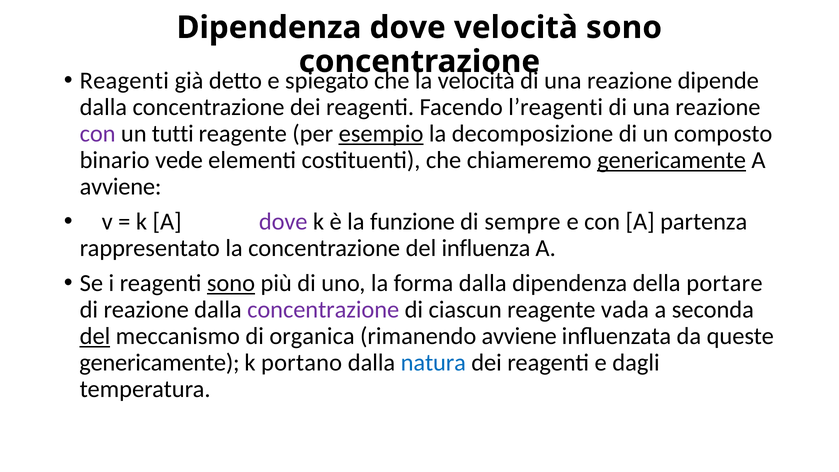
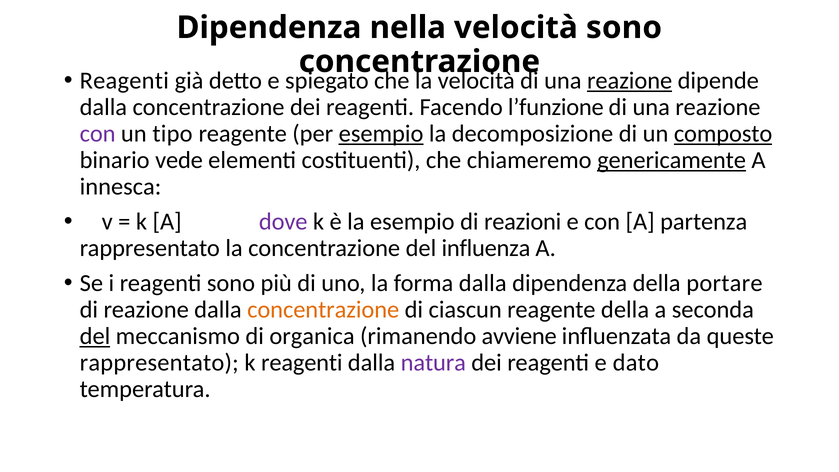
Dipendenza dove: dove -> nella
reazione at (630, 81) underline: none -> present
l’reagenti: l’reagenti -> l’funzione
tutti: tutti -> tipo
composto underline: none -> present
avviene at (121, 186): avviene -> innesca
la funzione: funzione -> esempio
sempre: sempre -> reazioni
sono at (231, 283) underline: present -> none
concentrazione at (323, 310) colour: purple -> orange
reagente vada: vada -> della
genericamente at (159, 363): genericamente -> rappresentato
k portano: portano -> reagenti
natura colour: blue -> purple
dagli: dagli -> dato
